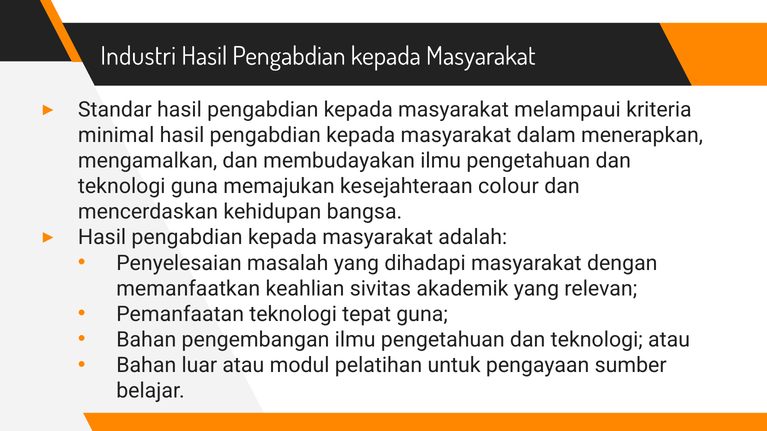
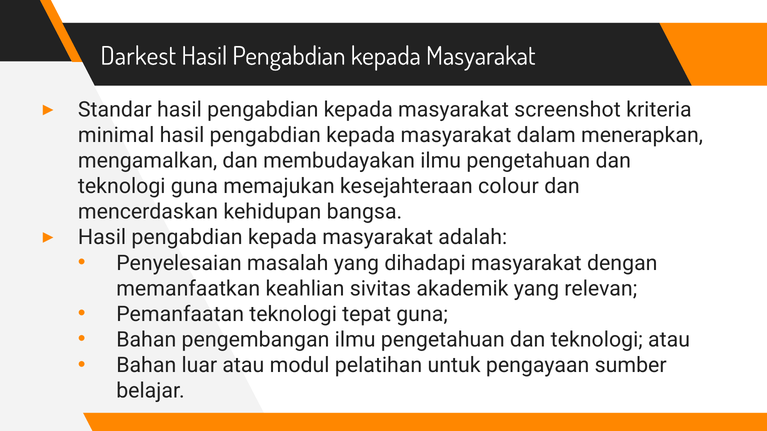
Industri: Industri -> Darkest
melampaui: melampaui -> screenshot
